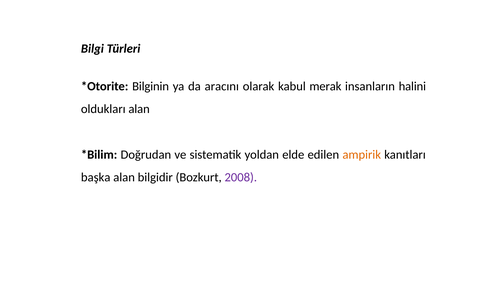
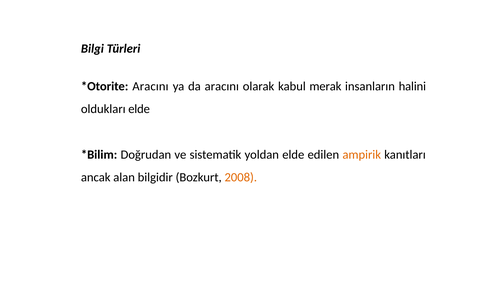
Bilginin at (151, 86): Bilginin -> Aracını
oldukları alan: alan -> elde
başka: başka -> ancak
2008 colour: purple -> orange
